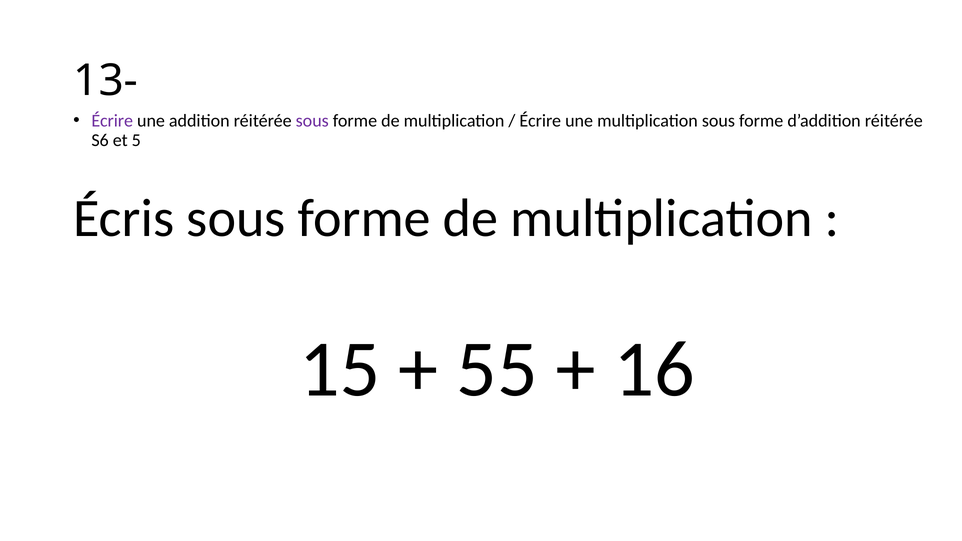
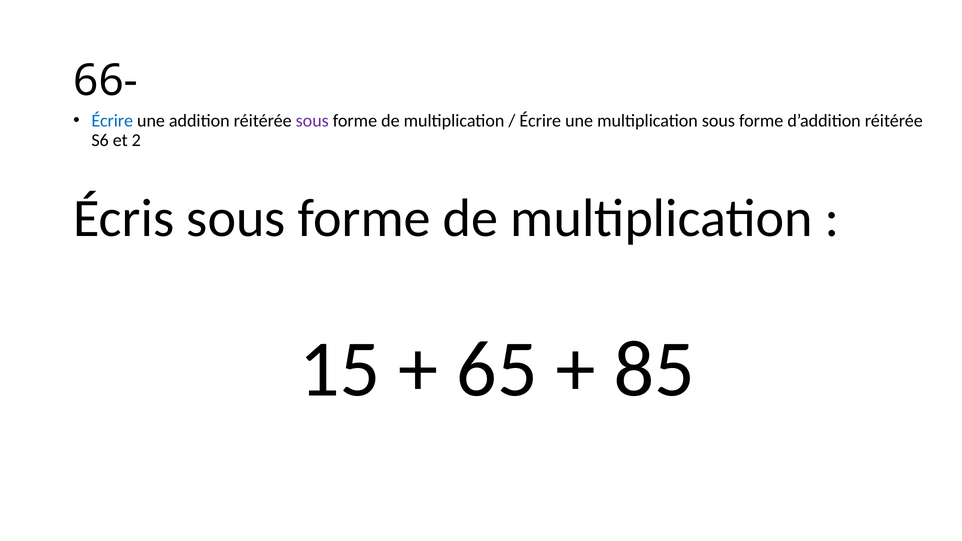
13-: 13- -> 66-
Écrire at (112, 121) colour: purple -> blue
5: 5 -> 2
55: 55 -> 65
16: 16 -> 85
